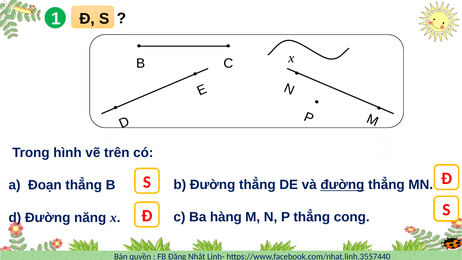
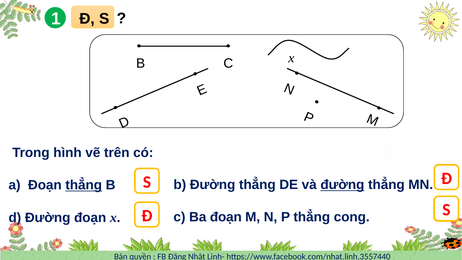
thẳng at (84, 185) underline: none -> present
Ba hàng: hàng -> đoạn
Đường năng: năng -> đoạn
